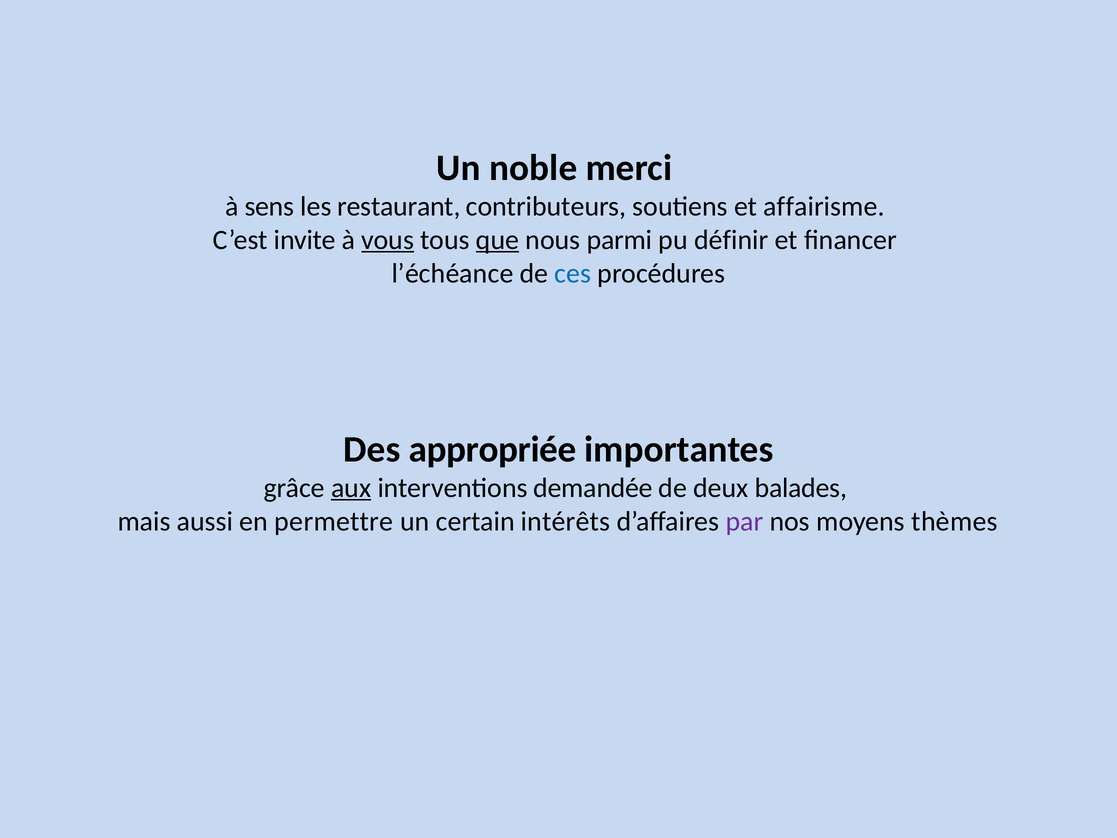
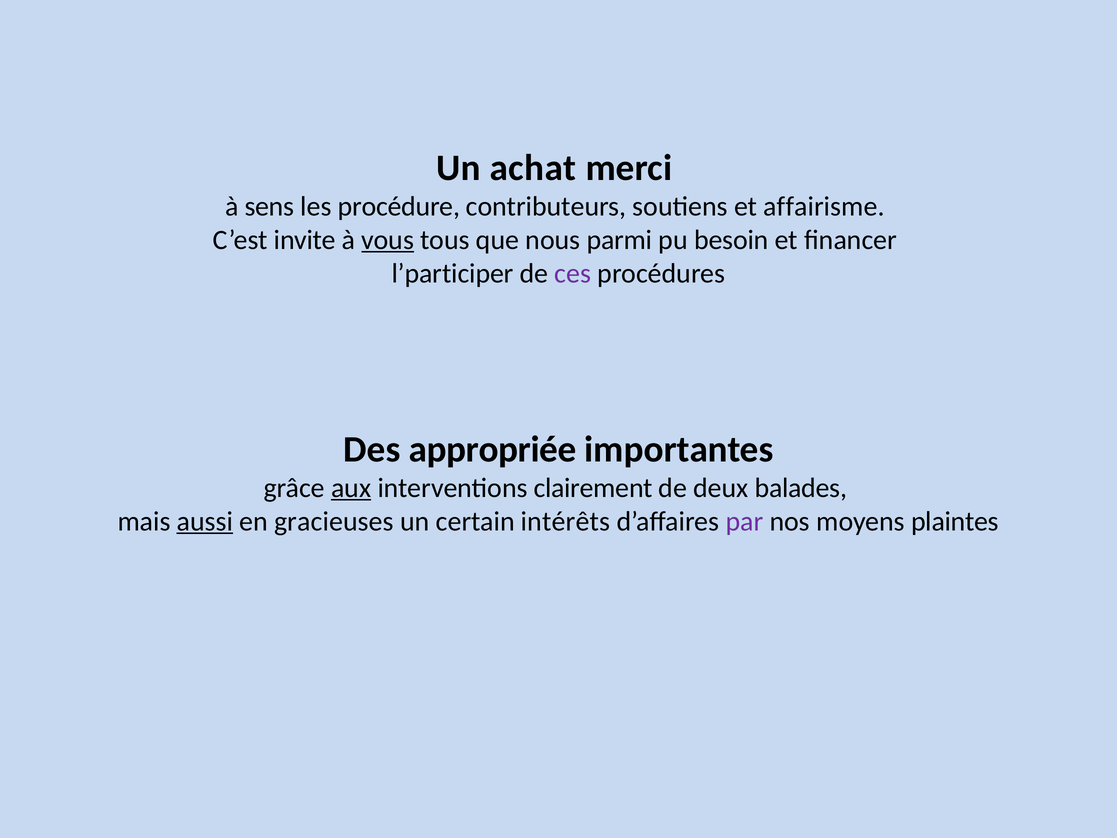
noble: noble -> achat
restaurant: restaurant -> procédure
que underline: present -> none
définir: définir -> besoin
l’échéance: l’échéance -> l’participer
ces colour: blue -> purple
demandée: demandée -> clairement
aussi underline: none -> present
permettre: permettre -> gracieuses
thèmes: thèmes -> plaintes
